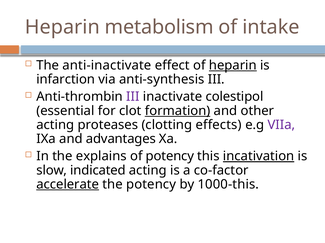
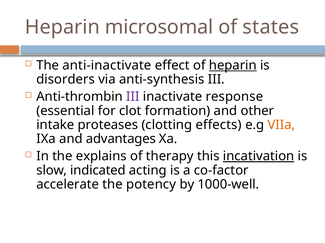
metabolism: metabolism -> microsomal
intake: intake -> states
infarction: infarction -> disorders
colestipol: colestipol -> response
formation underline: present -> none
acting at (55, 125): acting -> intake
VIIa colour: purple -> orange
of potency: potency -> therapy
accelerate underline: present -> none
1000-this: 1000-this -> 1000-well
